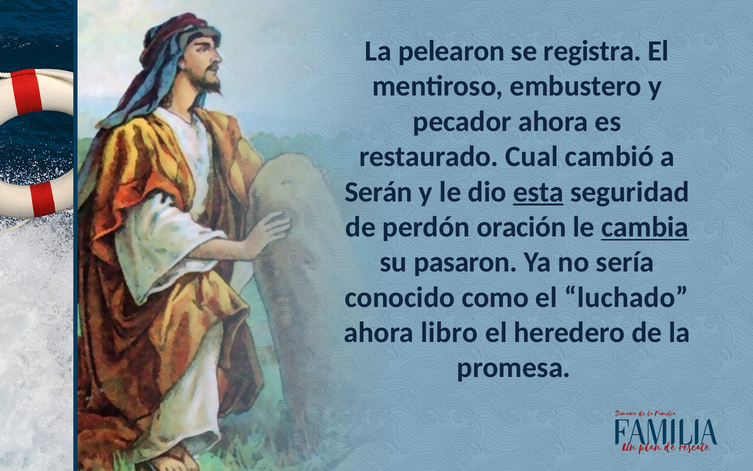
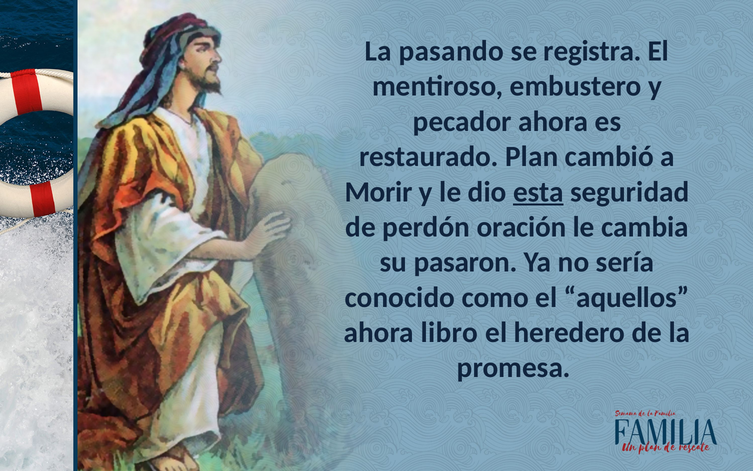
pelearon: pelearon -> pasando
Cual: Cual -> Plan
Serán: Serán -> Morir
cambia underline: present -> none
luchado: luchado -> aquellos
